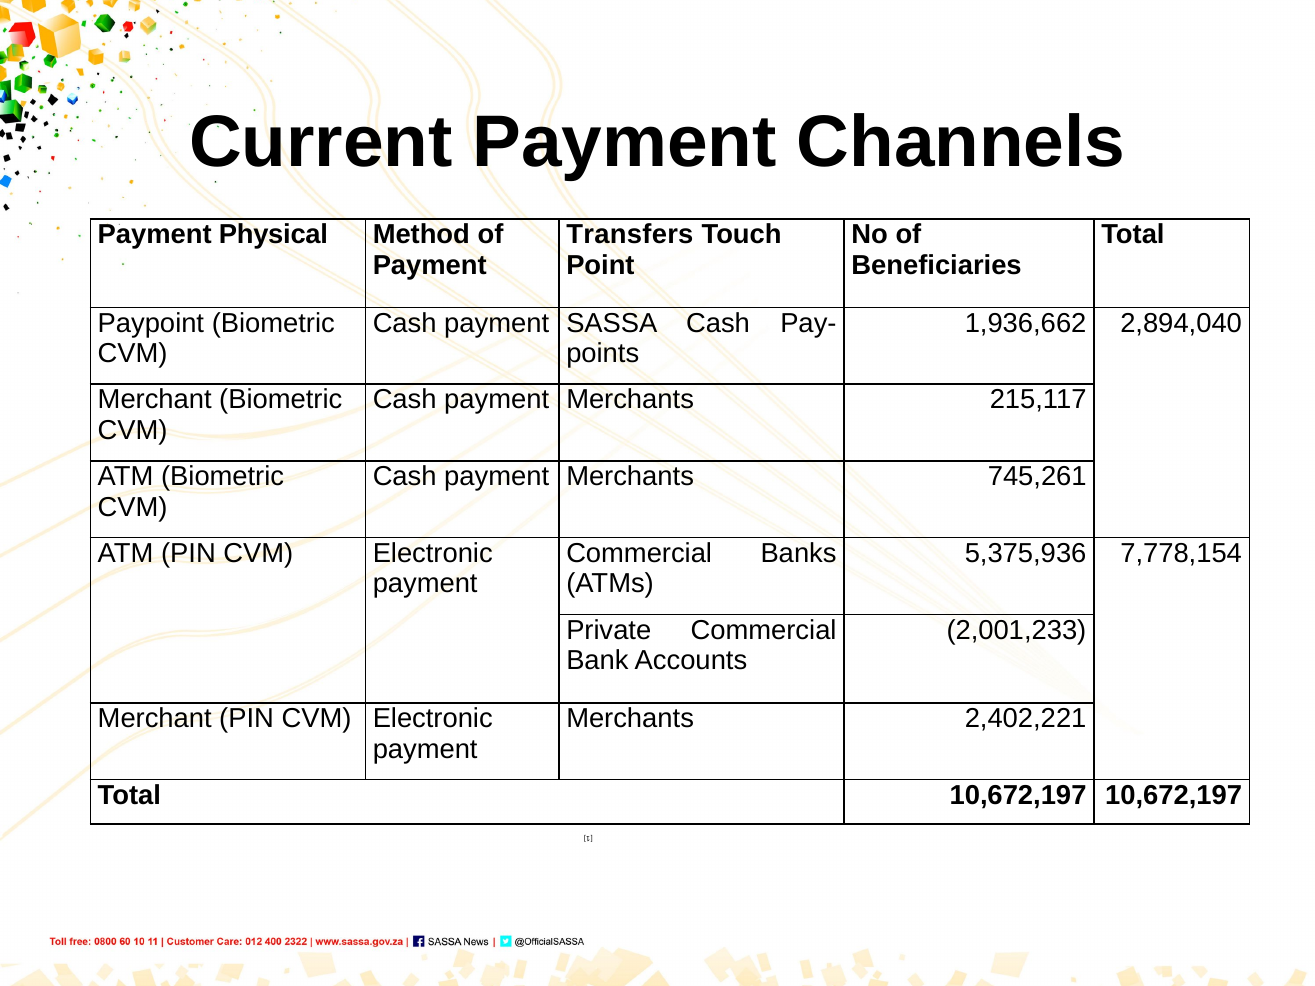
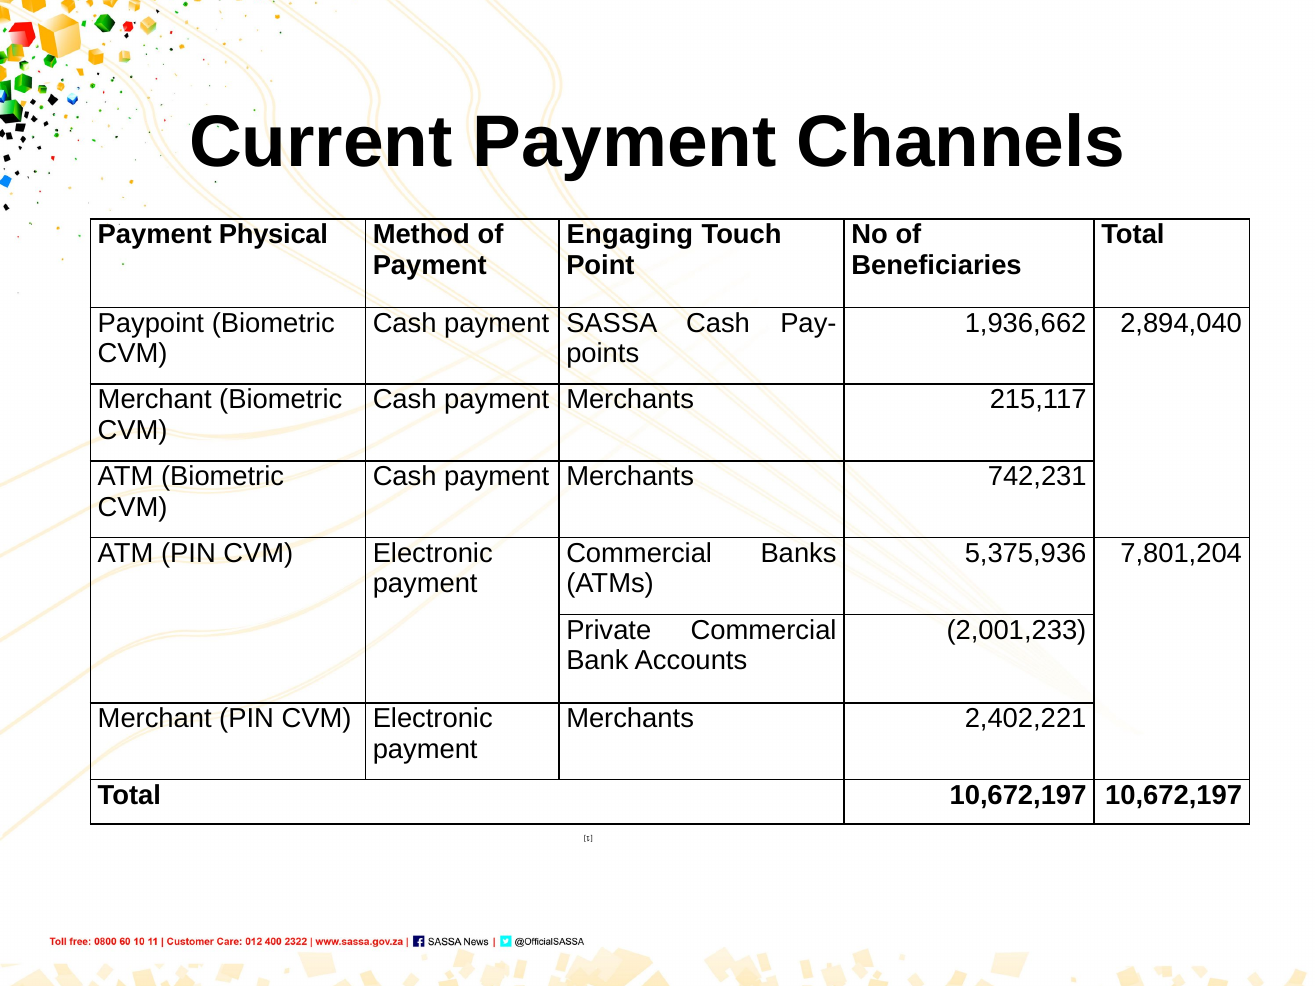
Transfers: Transfers -> Engaging
745,261: 745,261 -> 742,231
7,778,154: 7,778,154 -> 7,801,204
